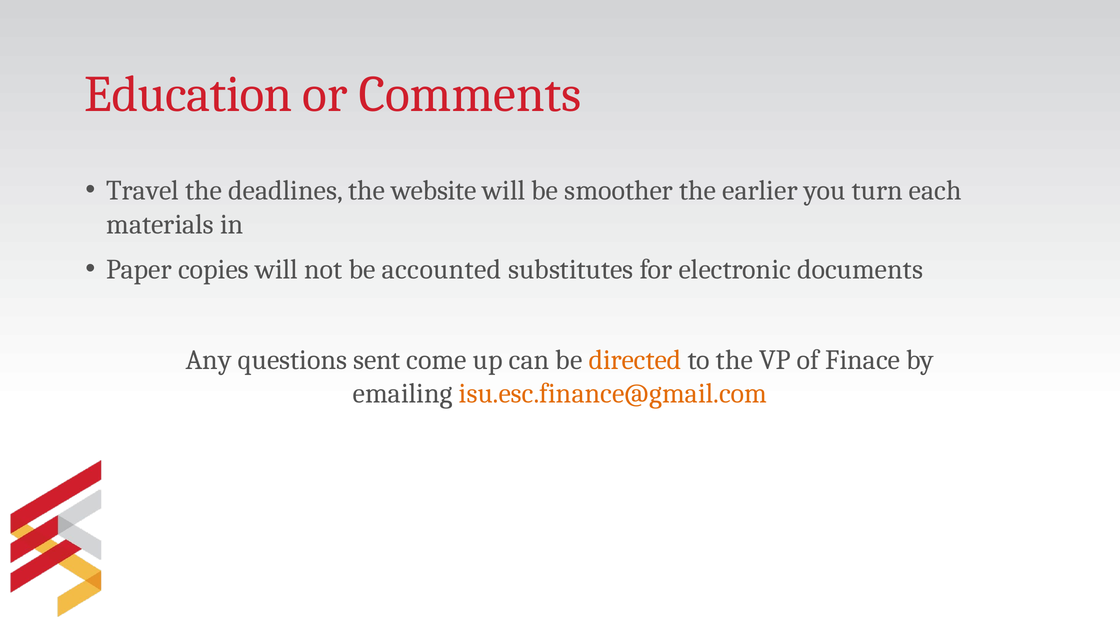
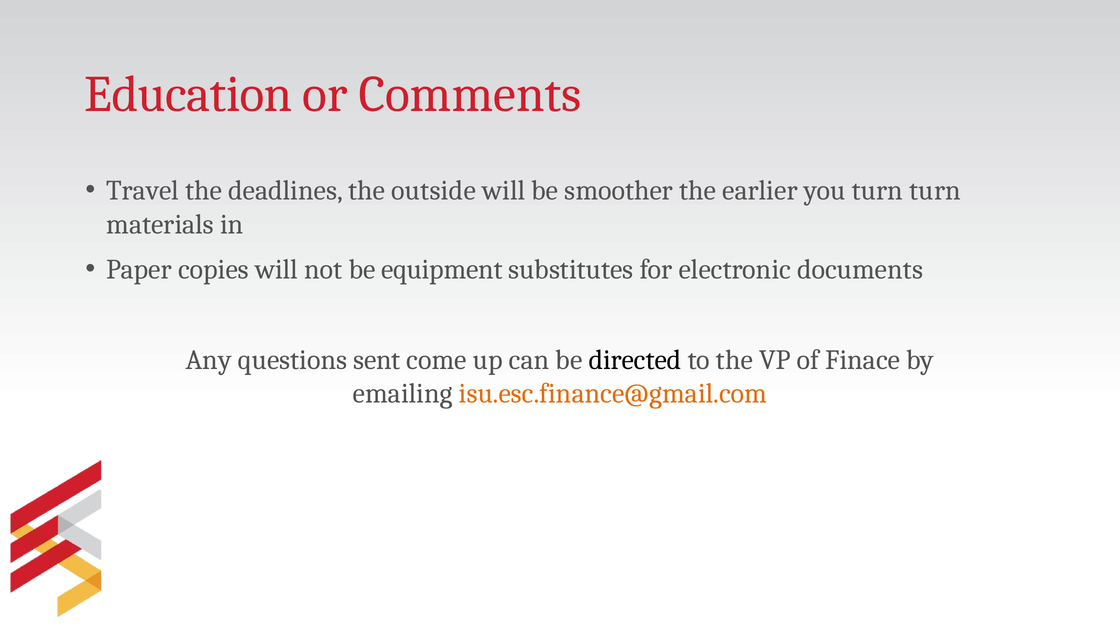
website: website -> outside
turn each: each -> turn
accounted: accounted -> equipment
directed colour: orange -> black
